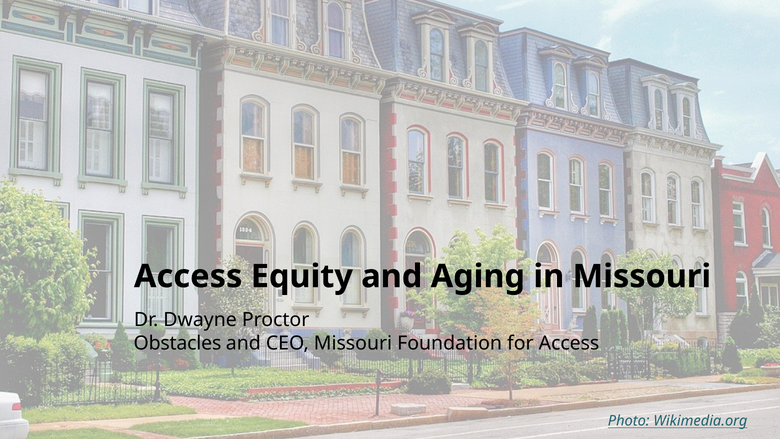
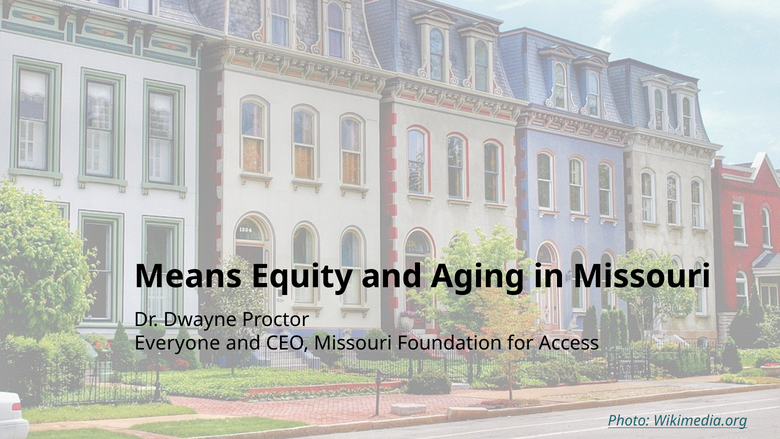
Access at (188, 276): Access -> Means
Obstacles: Obstacles -> Everyone
